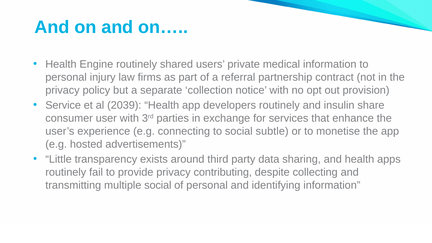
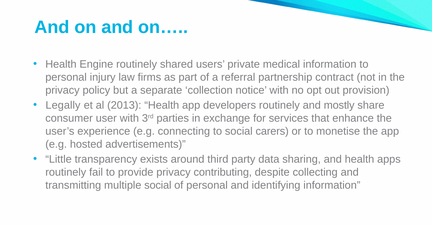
Service: Service -> Legally
2039: 2039 -> 2013
insulin: insulin -> mostly
subtle: subtle -> carers
